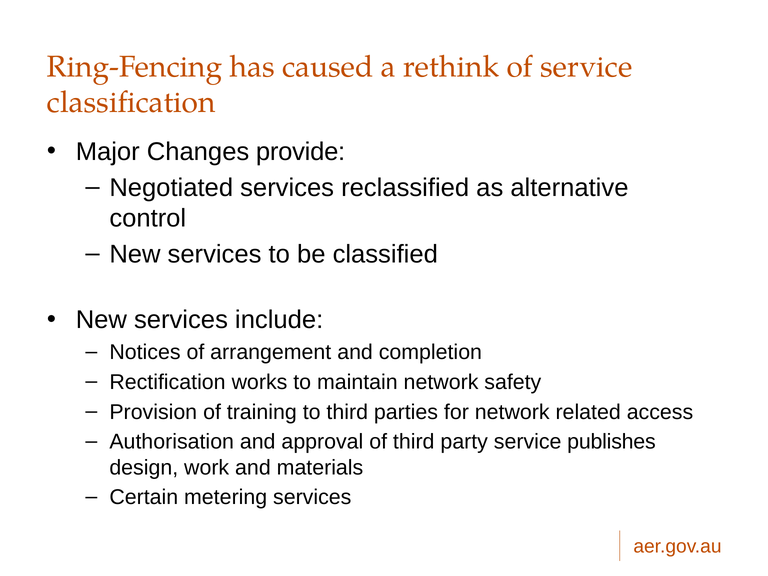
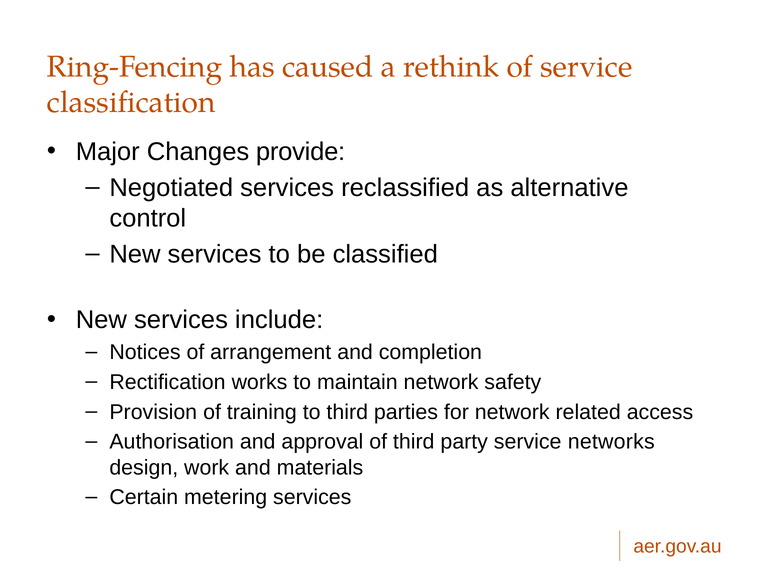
publishes: publishes -> networks
